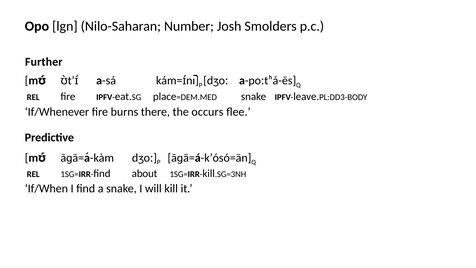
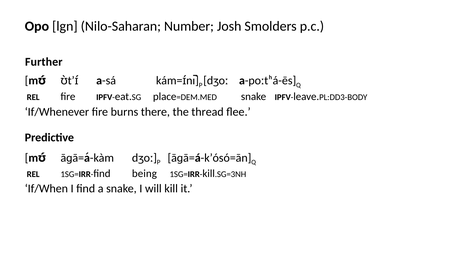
occurs: occurs -> thread
about: about -> being
